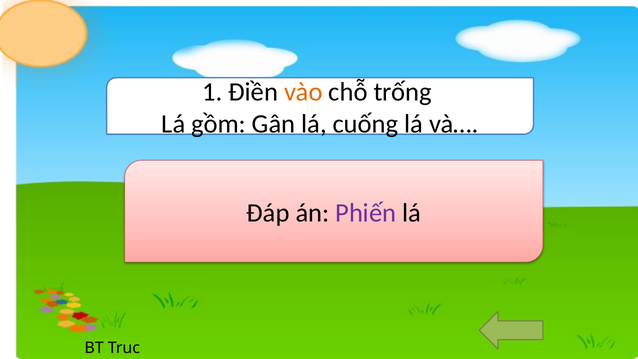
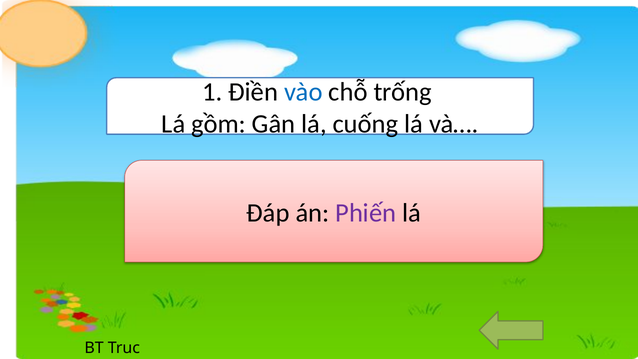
vào colour: orange -> blue
